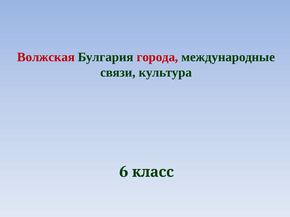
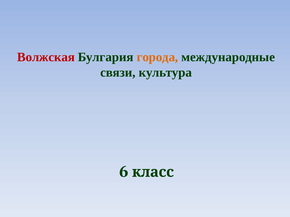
города colour: red -> orange
